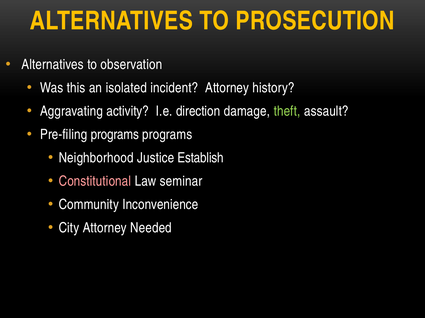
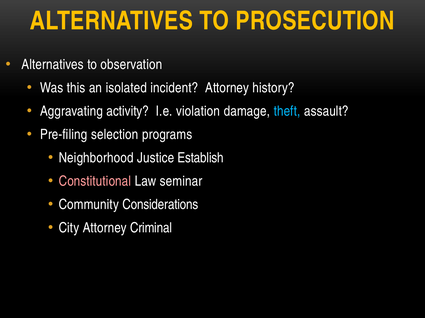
direction: direction -> violation
theft colour: light green -> light blue
Pre-filing programs: programs -> selection
Inconvenience: Inconvenience -> Considerations
Needed: Needed -> Criminal
